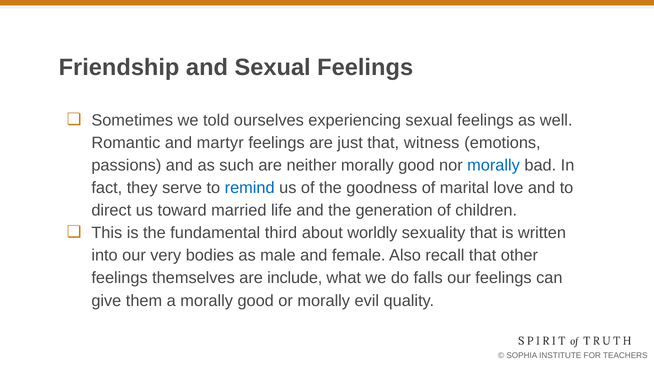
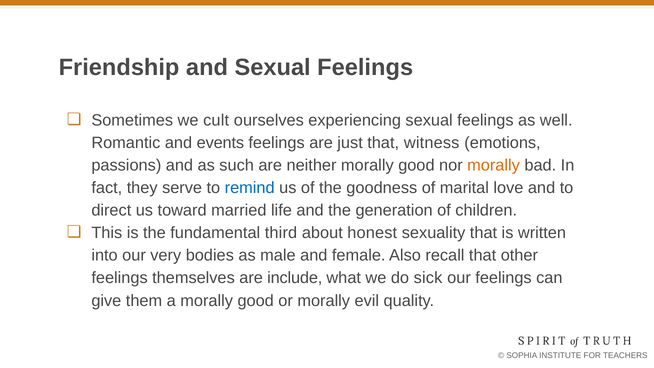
told: told -> cult
martyr: martyr -> events
morally at (494, 165) colour: blue -> orange
worldly: worldly -> honest
falls: falls -> sick
